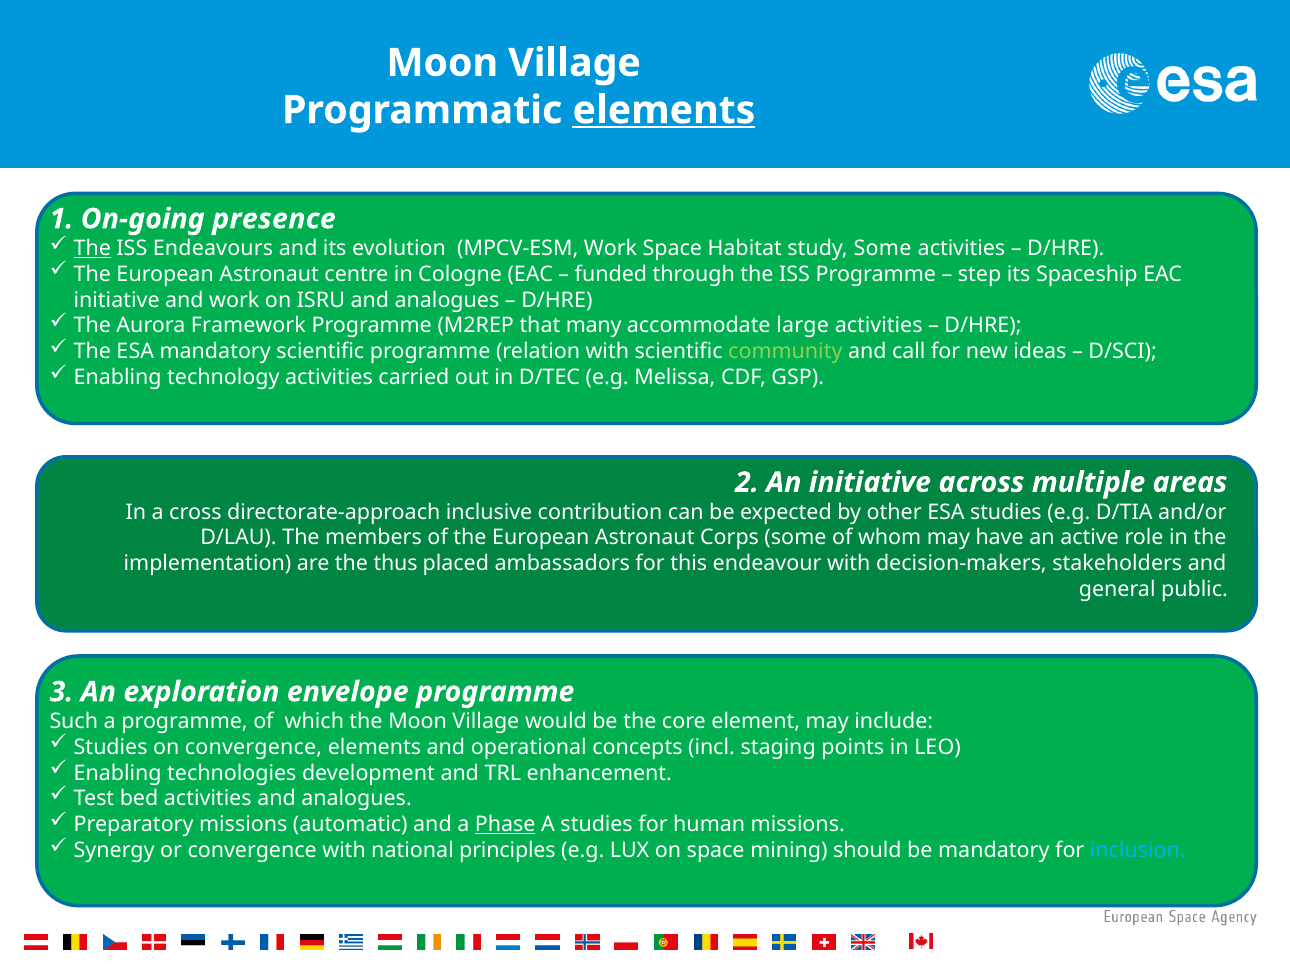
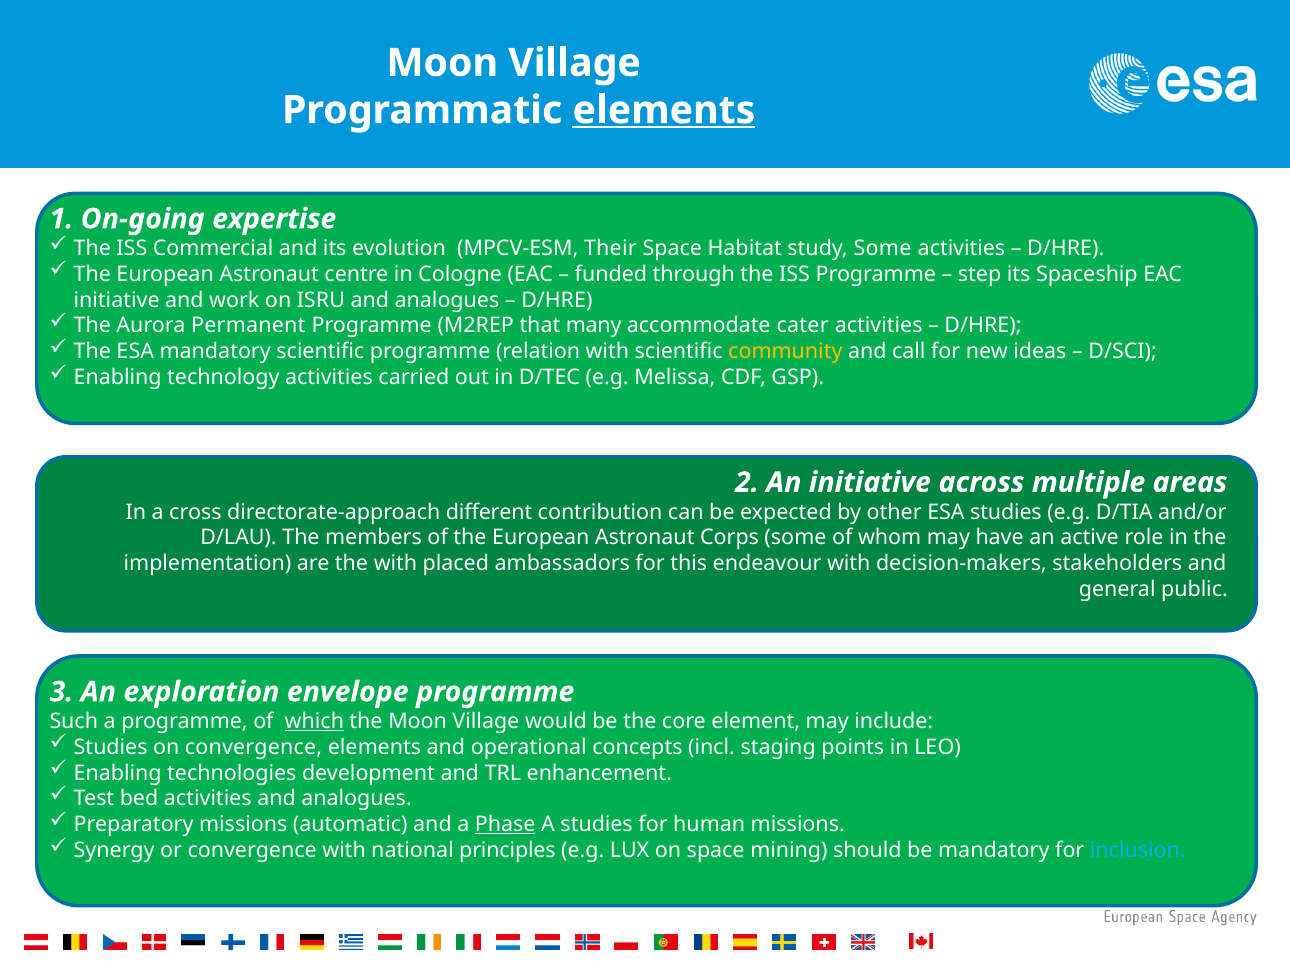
presence: presence -> expertise
The at (92, 249) underline: present -> none
Endeavours: Endeavours -> Commercial
MPCV-ESM Work: Work -> Their
Framework: Framework -> Permanent
large: large -> cater
community colour: light green -> yellow
inclusive: inclusive -> different
the thus: thus -> with
which underline: none -> present
